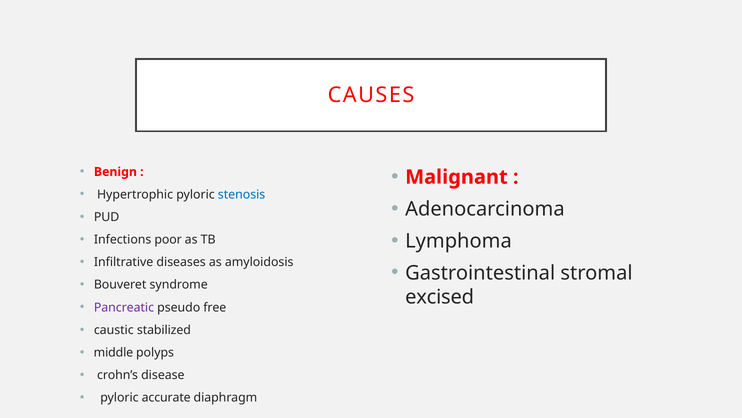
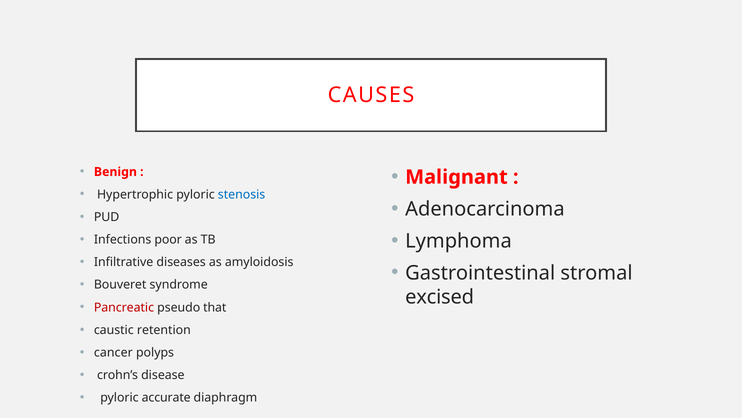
Pancreatic colour: purple -> red
free: free -> that
stabilized: stabilized -> retention
middle: middle -> cancer
